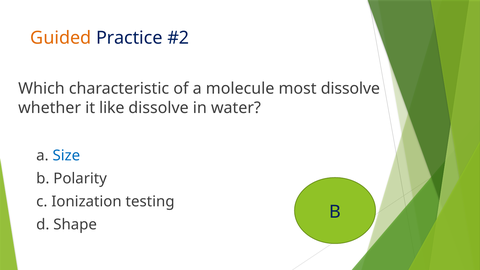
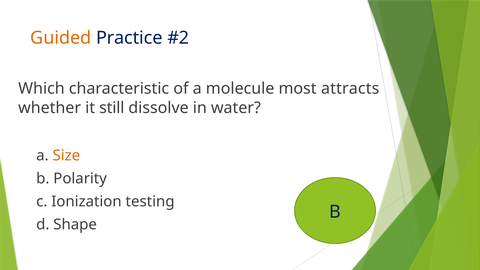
most dissolve: dissolve -> attracts
like: like -> still
Size colour: blue -> orange
